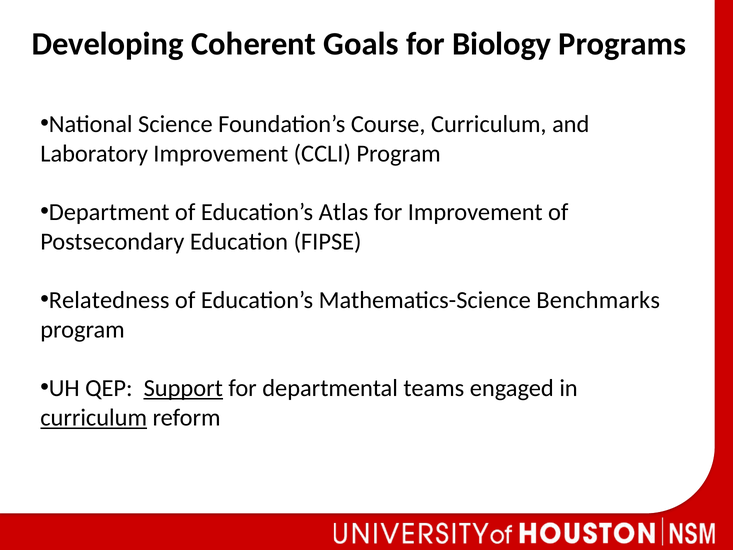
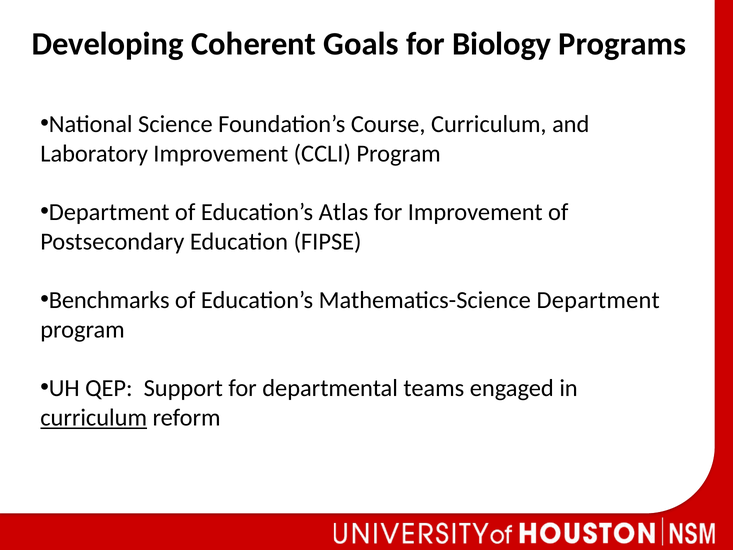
Relatedness: Relatedness -> Benchmarks
Mathematics-Science Benchmarks: Benchmarks -> Department
Support underline: present -> none
